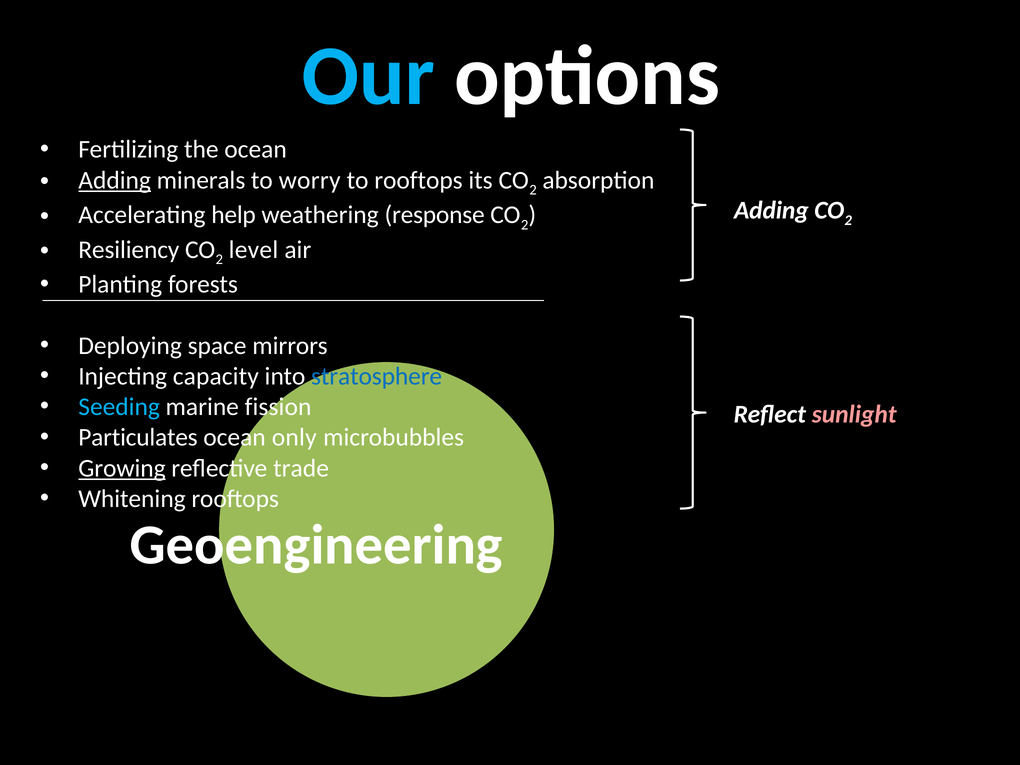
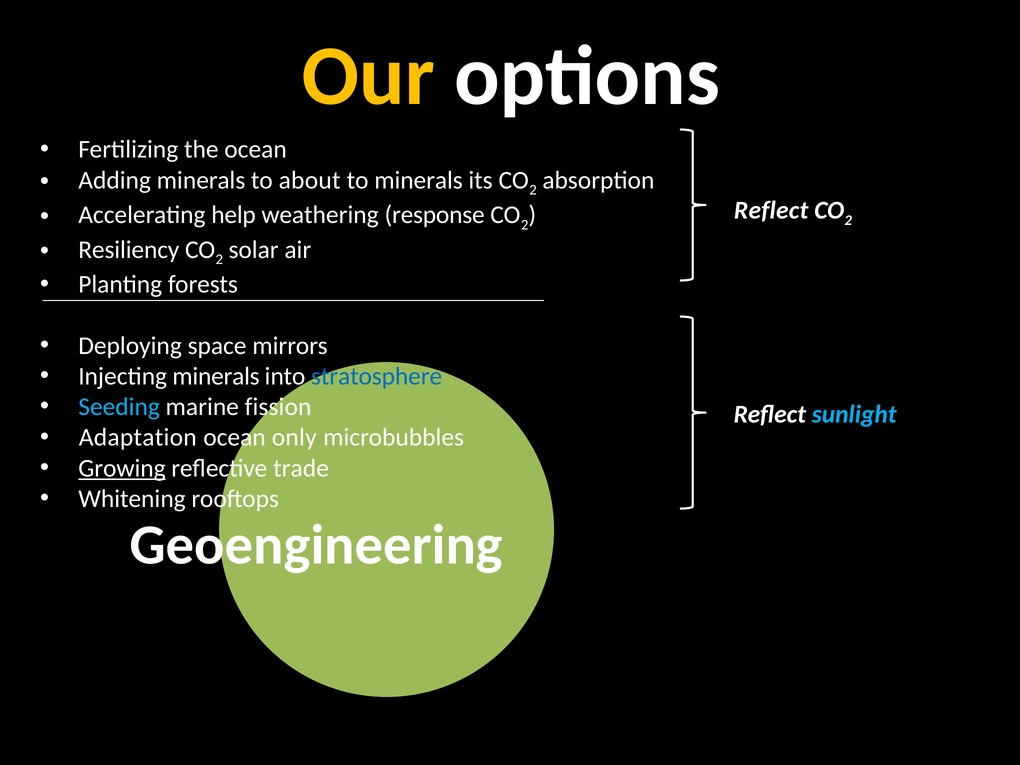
Our colour: light blue -> yellow
Adding at (115, 180) underline: present -> none
worry: worry -> about
to rooftops: rooftops -> minerals
Adding at (771, 210): Adding -> Reflect
level: level -> solar
Injecting capacity: capacity -> minerals
sunlight colour: pink -> light blue
Particulates: Particulates -> Adaptation
